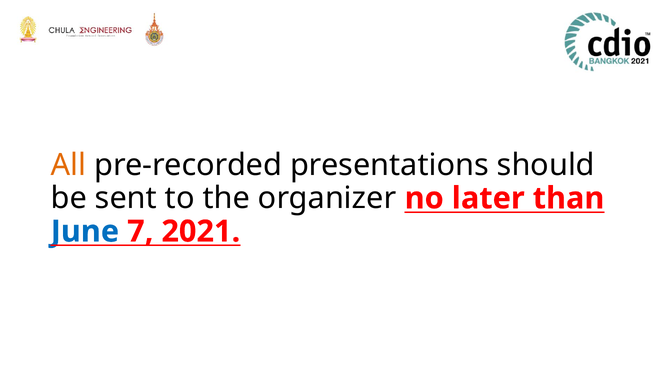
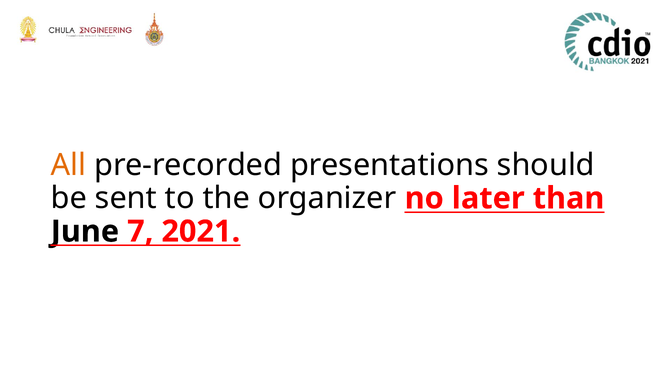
June colour: blue -> black
